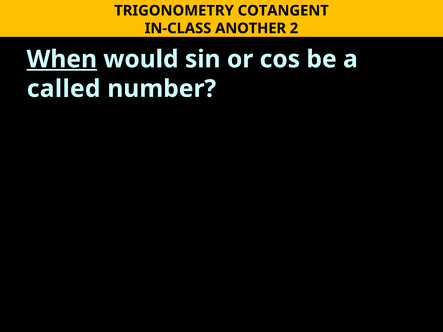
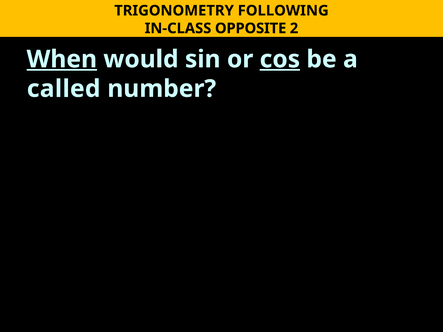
COTANGENT: COTANGENT -> FOLLOWING
ANOTHER: ANOTHER -> OPPOSITE
cos underline: none -> present
